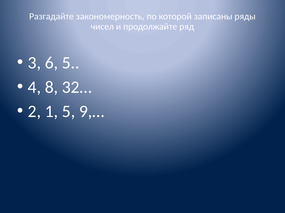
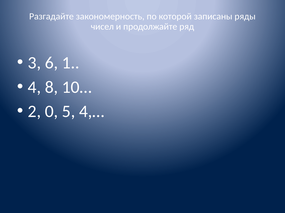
6 5: 5 -> 1
32…: 32… -> 10…
1: 1 -> 0
9,…: 9,… -> 4,…
